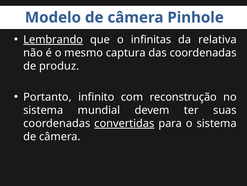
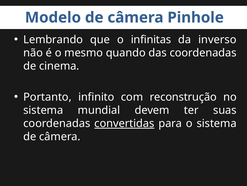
Lembrando underline: present -> none
relativa: relativa -> inverso
captura: captura -> quando
produz: produz -> cinema
